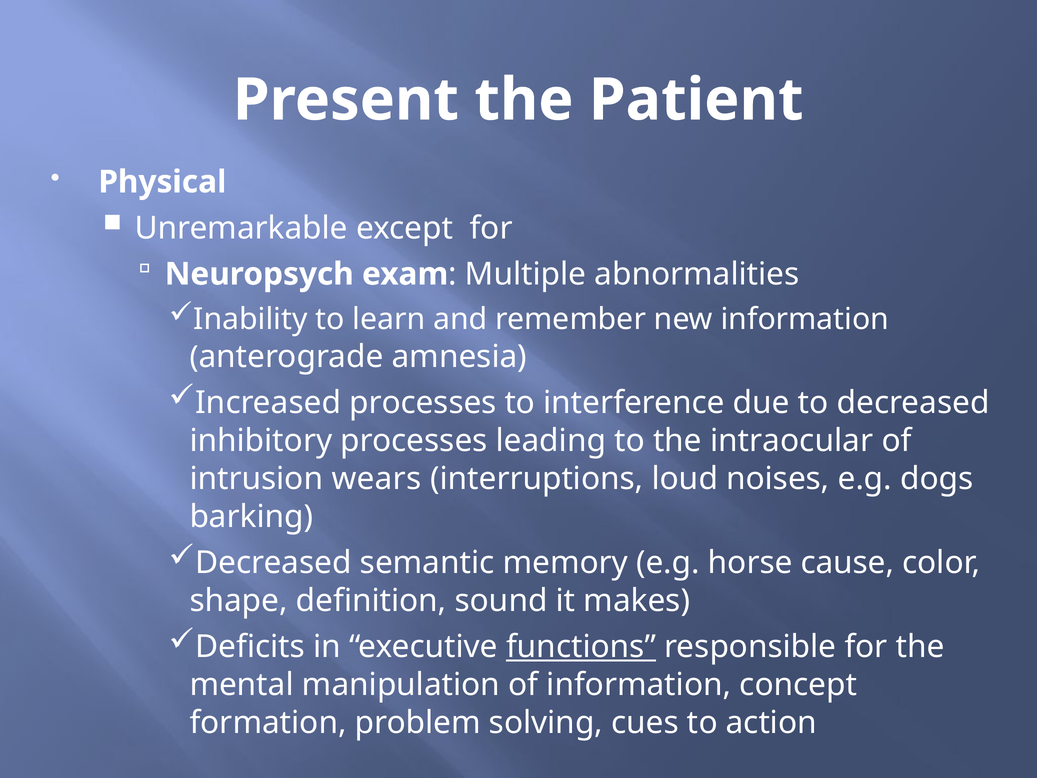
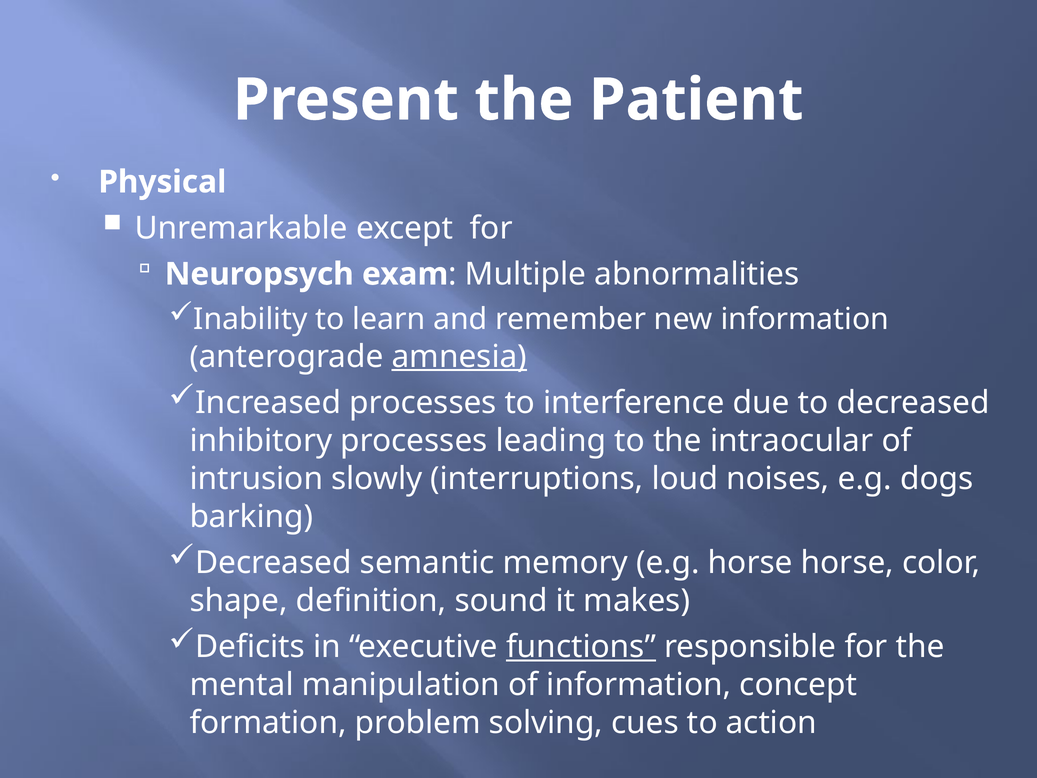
amnesia underline: none -> present
wears: wears -> slowly
horse cause: cause -> horse
